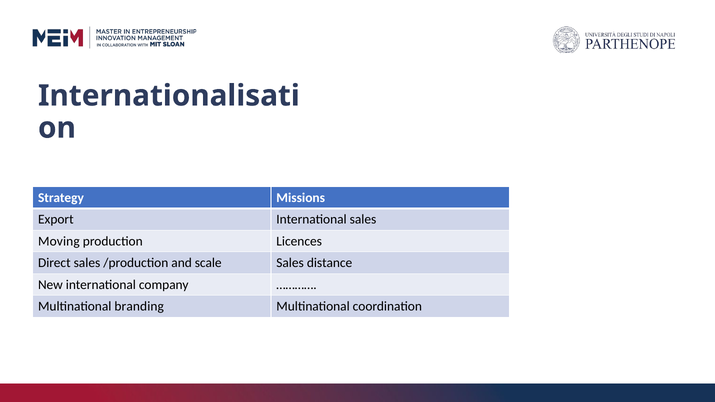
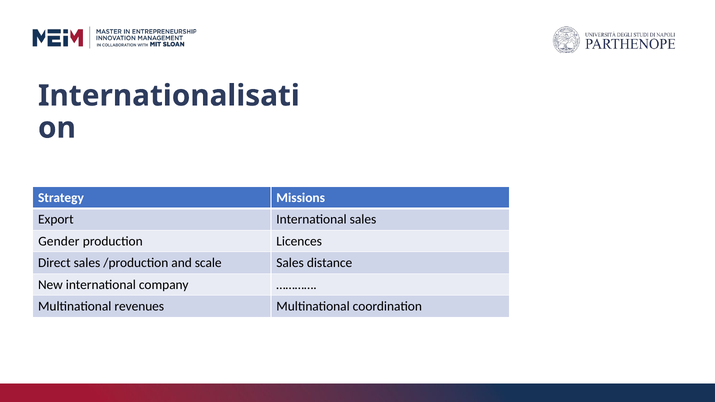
Moving: Moving -> Gender
branding: branding -> revenues
